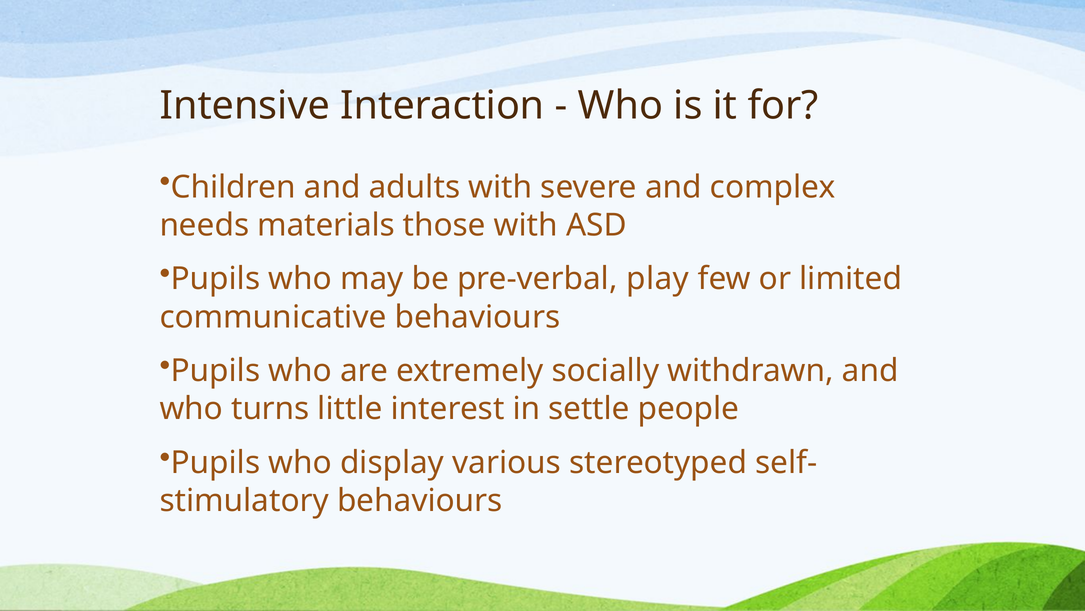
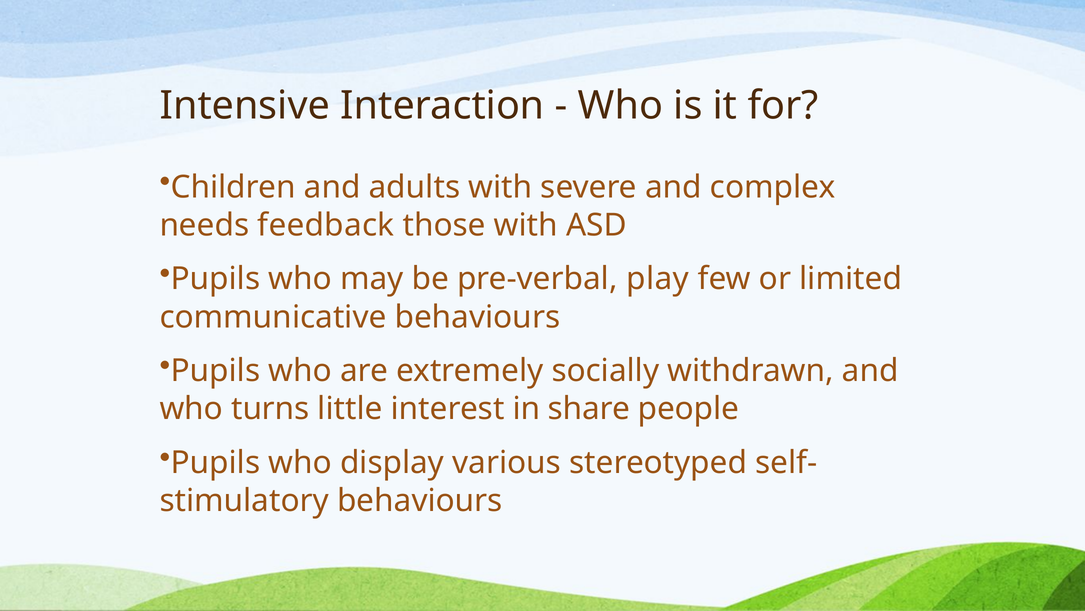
materials: materials -> feedback
settle: settle -> share
